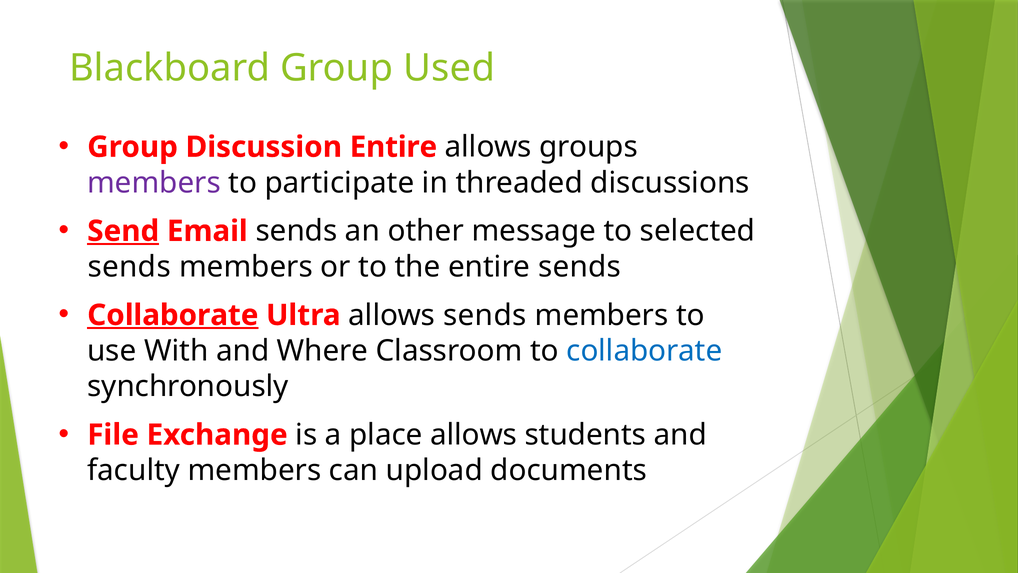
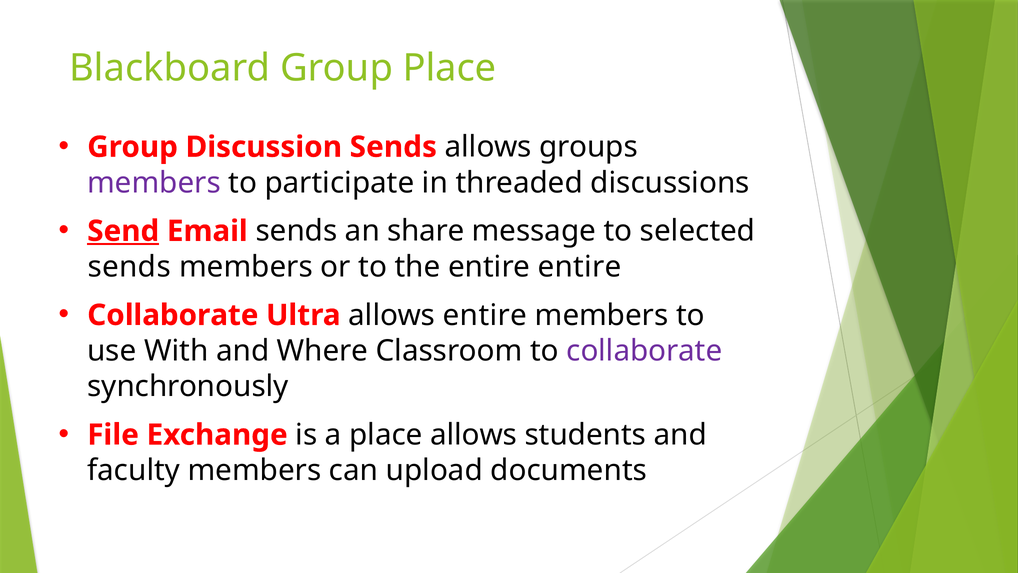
Group Used: Used -> Place
Discussion Entire: Entire -> Sends
other: other -> share
entire sends: sends -> entire
Collaborate at (173, 315) underline: present -> none
allows sends: sends -> entire
collaborate at (644, 351) colour: blue -> purple
